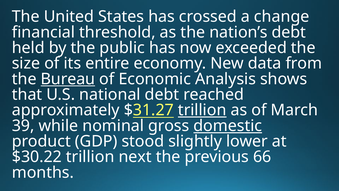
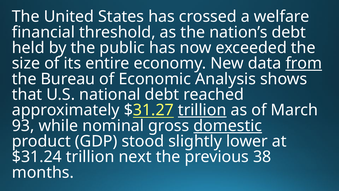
change: change -> welfare
from underline: none -> present
Bureau underline: present -> none
39: 39 -> 93
$30.22: $30.22 -> $31.24
66: 66 -> 38
